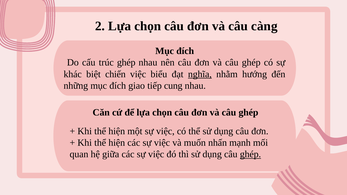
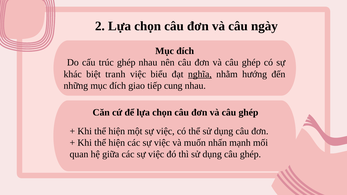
càng: càng -> ngày
chiến: chiến -> tranh
ghép at (250, 154) underline: present -> none
